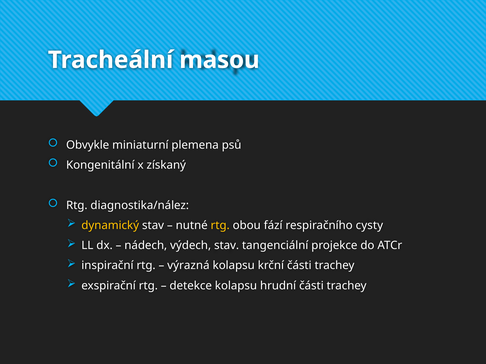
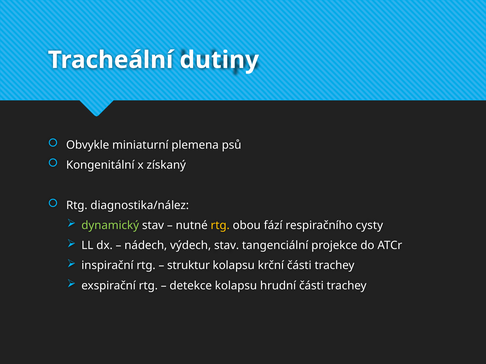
masou: masou -> dutiny
dynamický colour: yellow -> light green
výrazná: výrazná -> struktur
